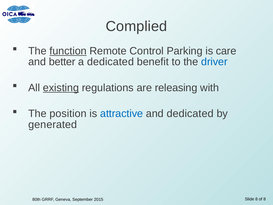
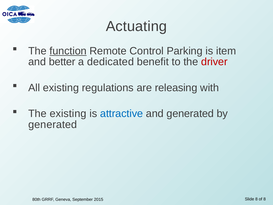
Complied: Complied -> Actuating
care: care -> item
driver colour: blue -> red
existing at (61, 88) underline: present -> none
The position: position -> existing
and dedicated: dedicated -> generated
